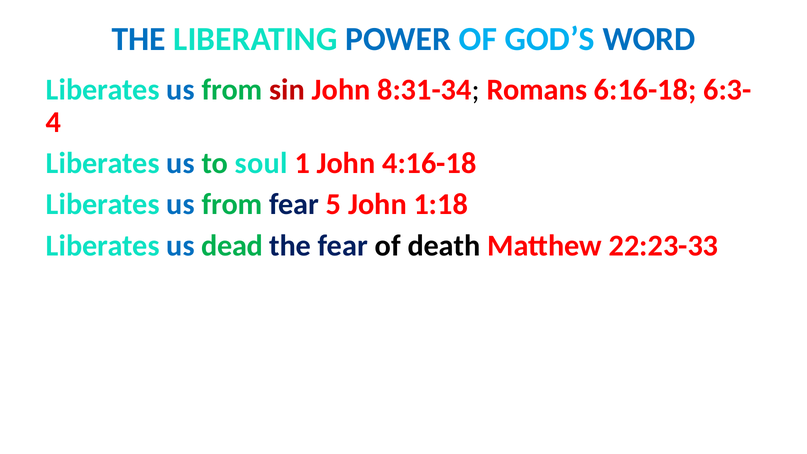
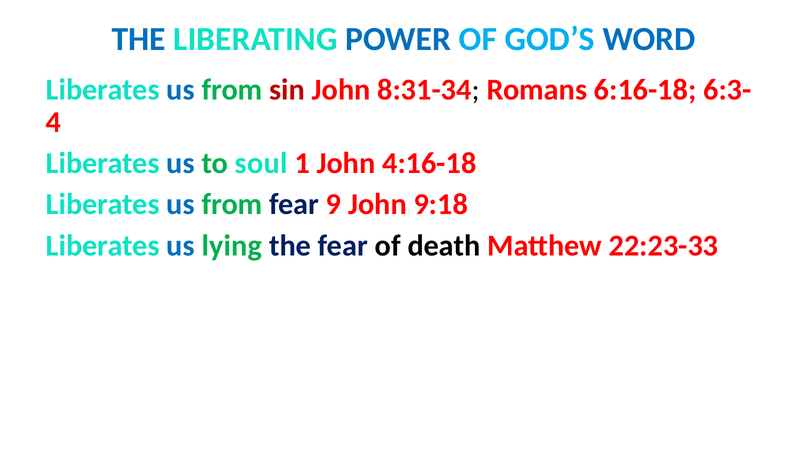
5: 5 -> 9
1:18: 1:18 -> 9:18
dead: dead -> lying
